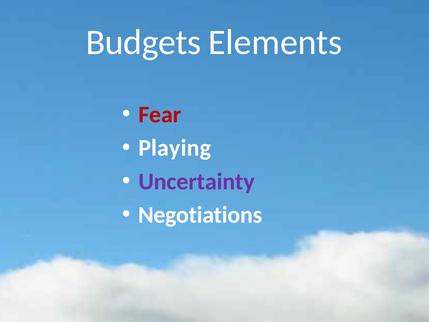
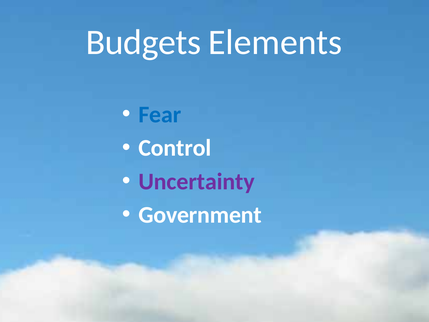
Fear colour: red -> blue
Playing: Playing -> Control
Negotiations: Negotiations -> Government
